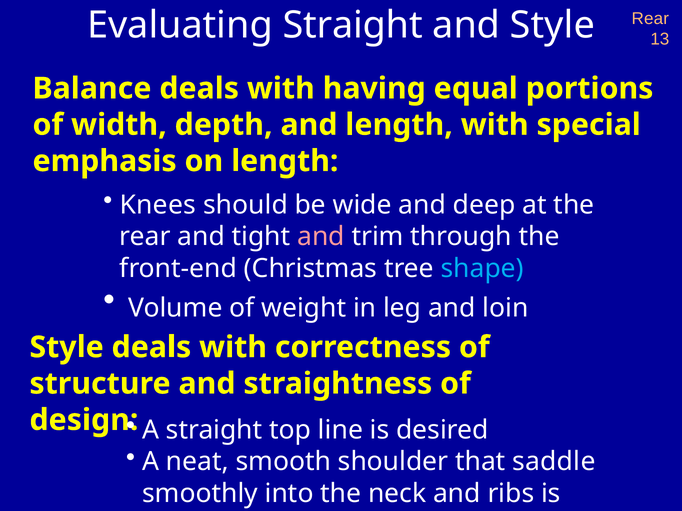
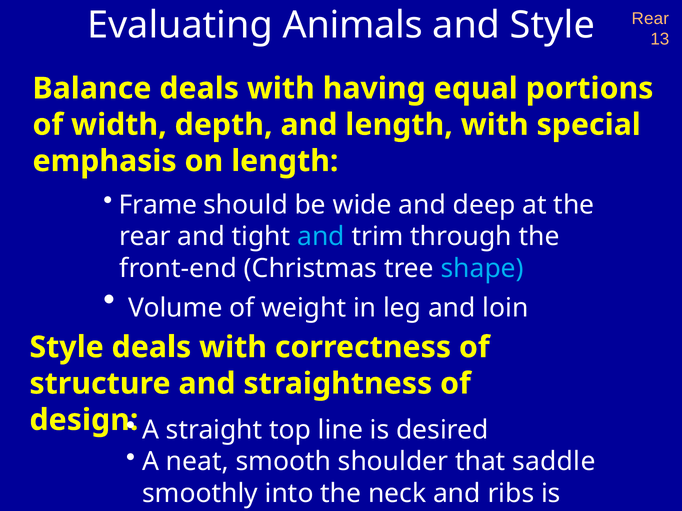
Evaluating Straight: Straight -> Animals
Knees: Knees -> Frame
and at (321, 237) colour: pink -> light blue
